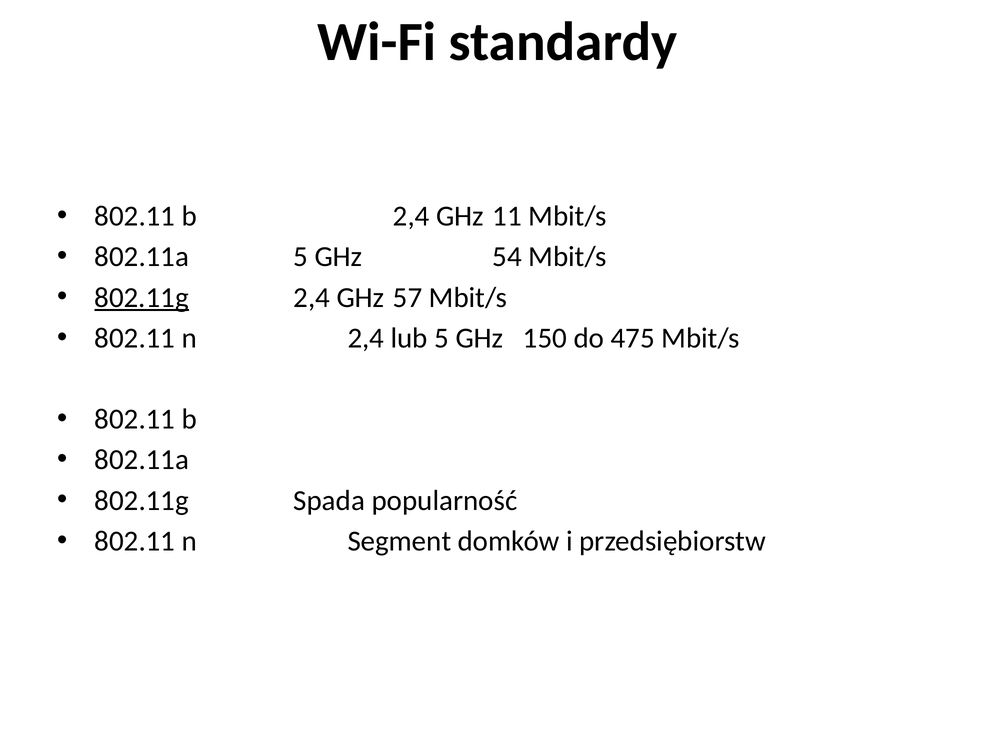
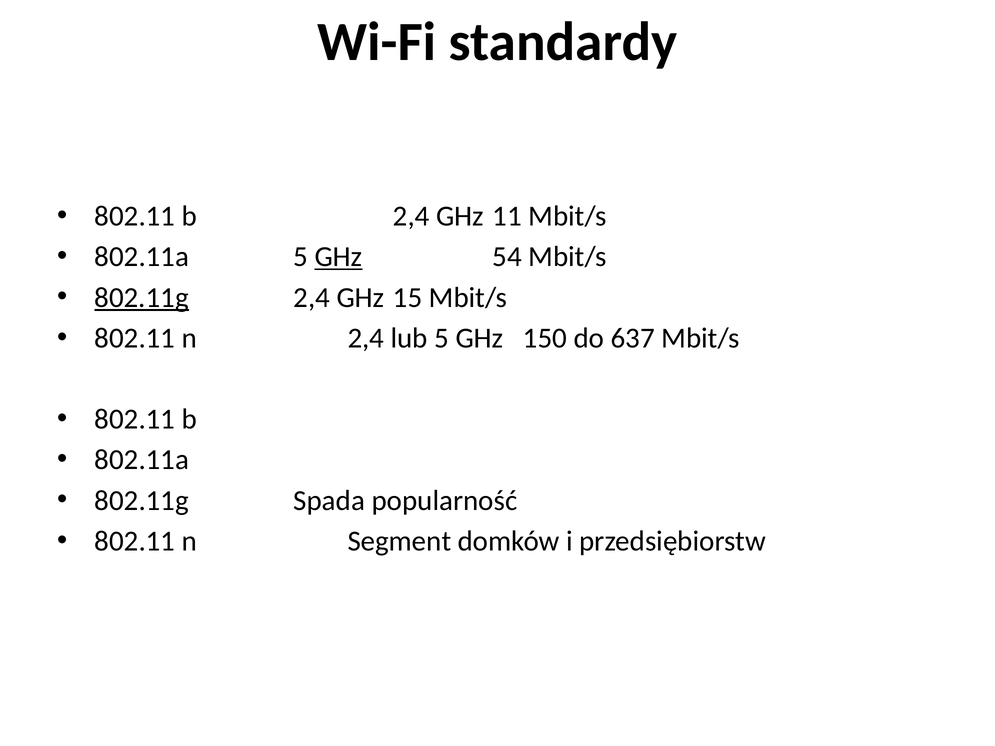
GHz at (339, 257) underline: none -> present
57: 57 -> 15
475: 475 -> 637
